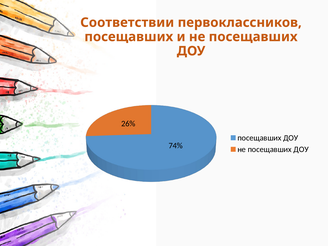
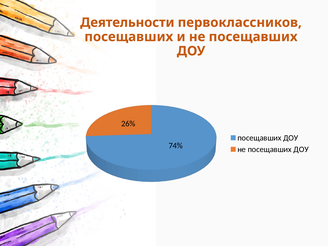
Соответствии: Соответствии -> Деятельности
